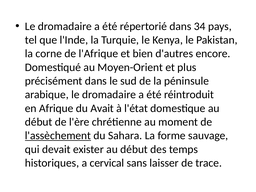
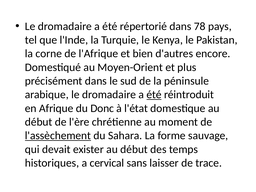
34: 34 -> 78
été at (154, 95) underline: none -> present
Avait: Avait -> Donc
